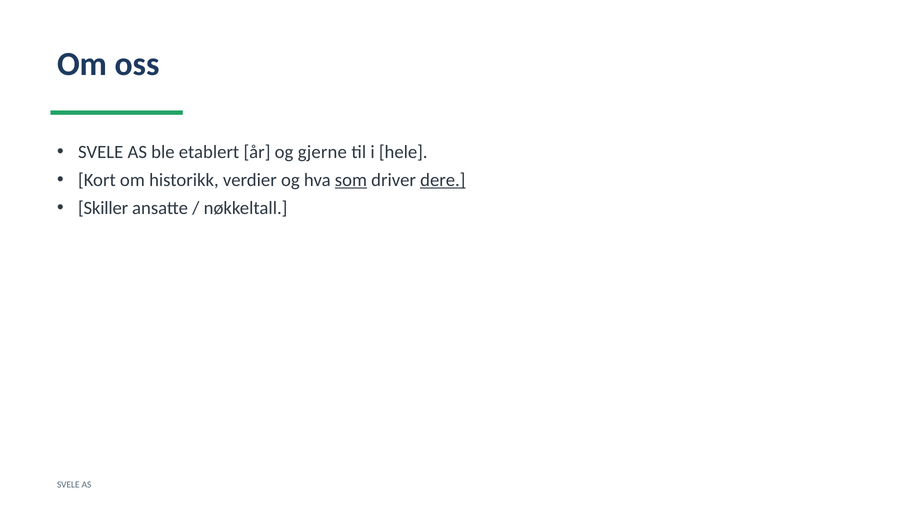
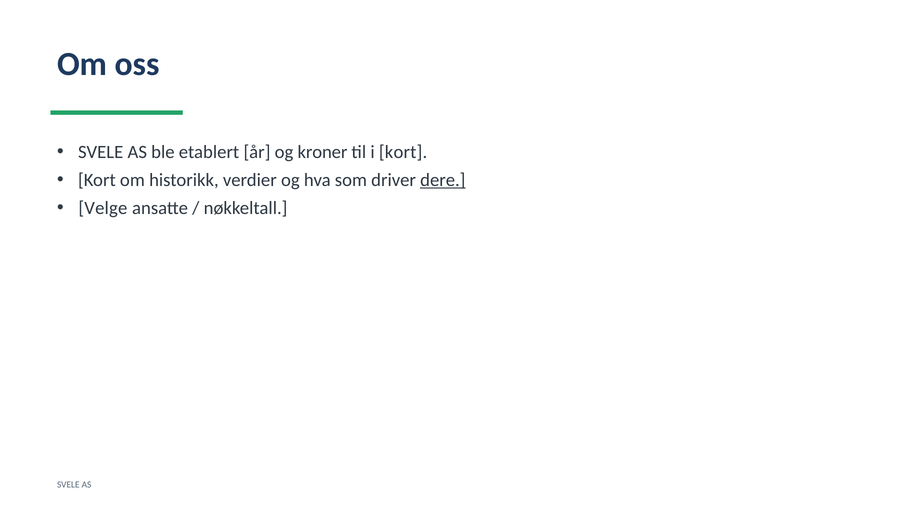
gjerne: gjerne -> kroner
i hele: hele -> kort
som underline: present -> none
Skiller: Skiller -> Velge
